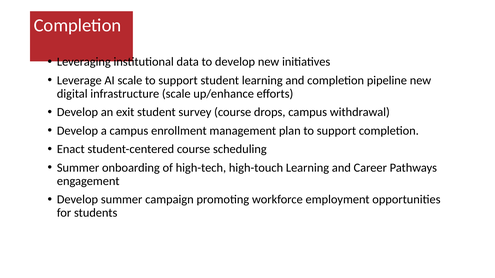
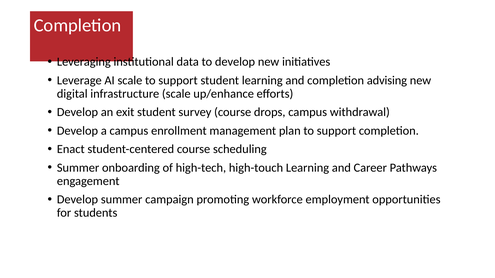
pipeline: pipeline -> advising
